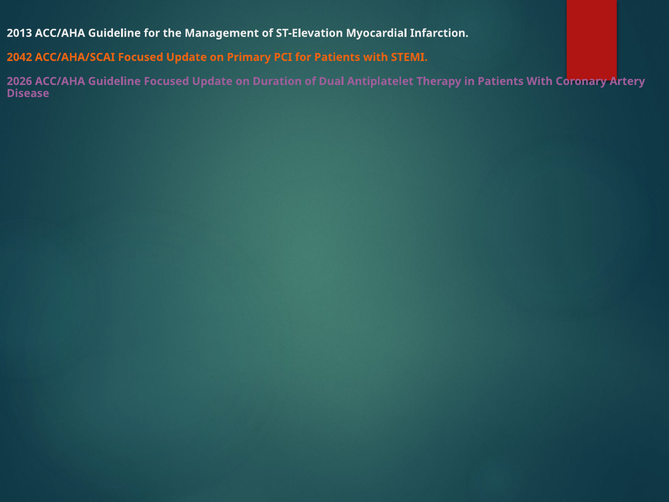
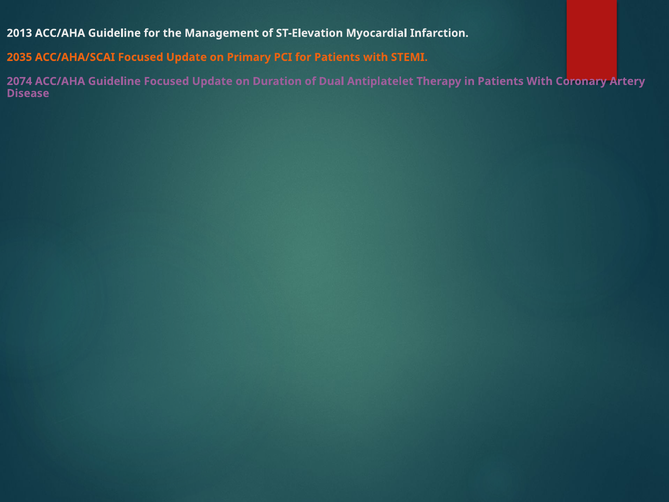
2042: 2042 -> 2035
2026: 2026 -> 2074
